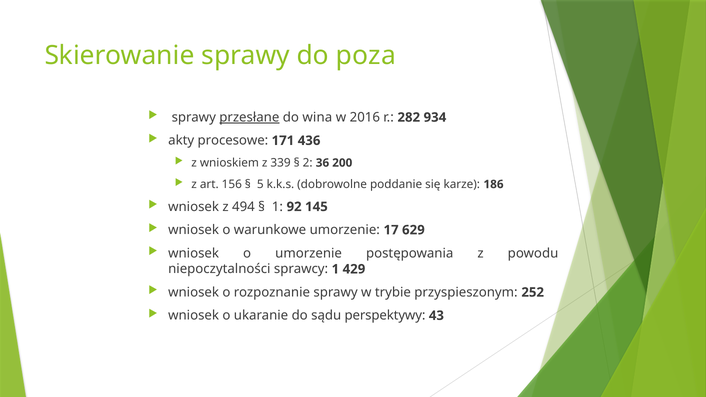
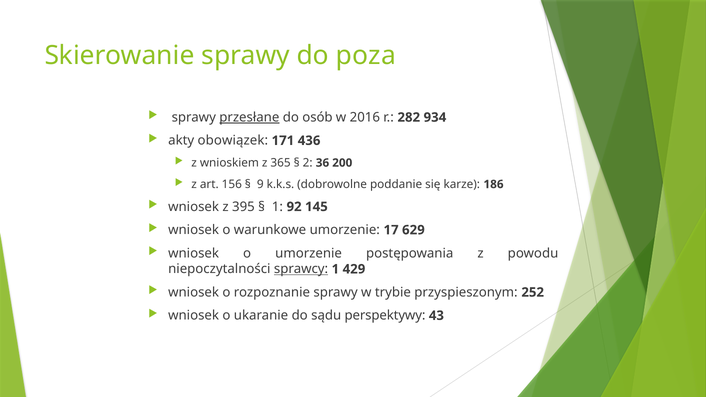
wina: wina -> osób
procesowe: procesowe -> obowiązek
339: 339 -> 365
5: 5 -> 9
494: 494 -> 395
sprawcy underline: none -> present
